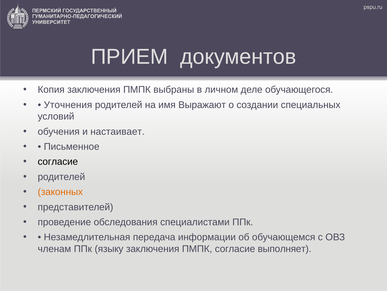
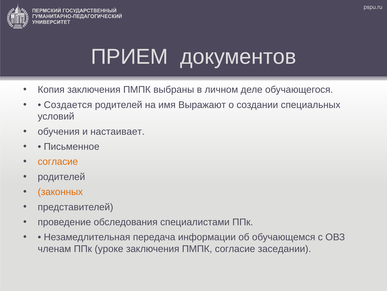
Уточнения: Уточнения -> Создается
согласие at (58, 161) colour: black -> orange
языку: языку -> уроке
выполняет: выполняет -> заседании
